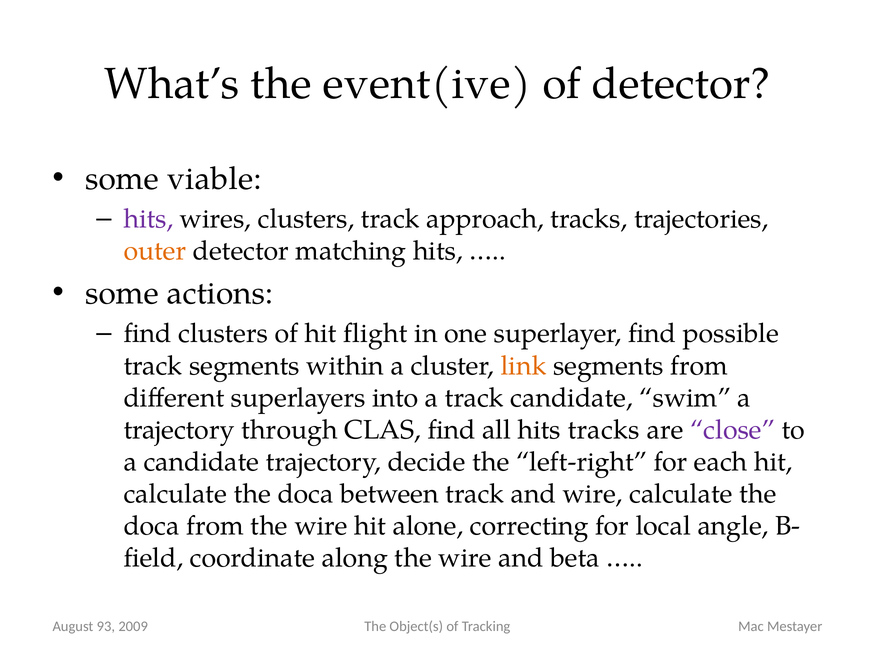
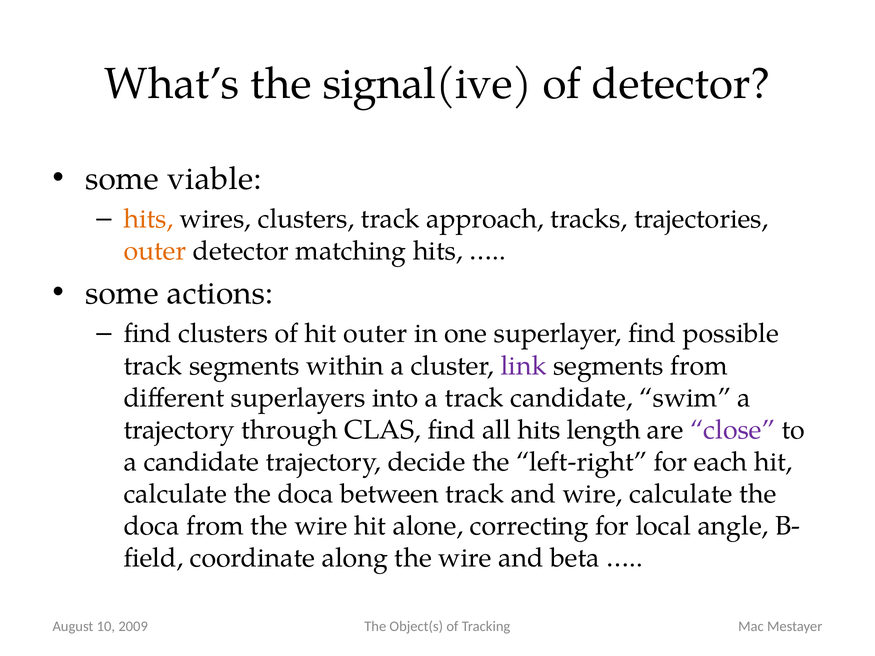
event(ive: event(ive -> signal(ive
hits at (149, 219) colour: purple -> orange
hit flight: flight -> outer
link colour: orange -> purple
hits tracks: tracks -> length
93: 93 -> 10
